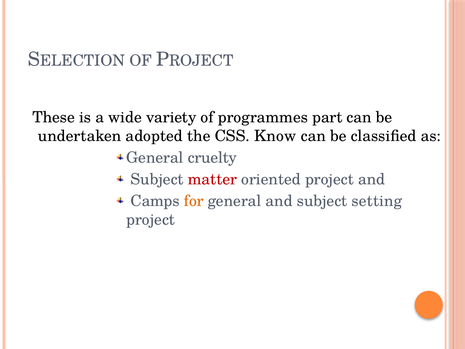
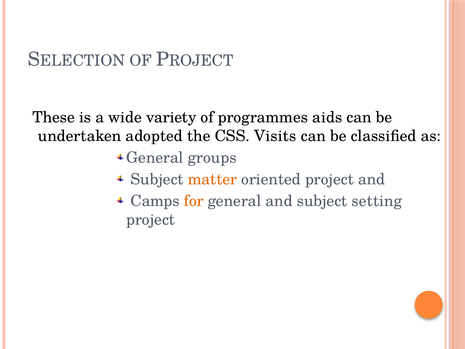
part: part -> aids
Know: Know -> Visits
cruelty: cruelty -> groups
matter colour: red -> orange
